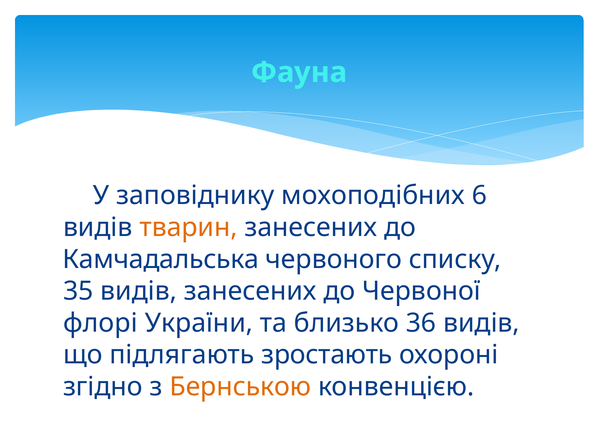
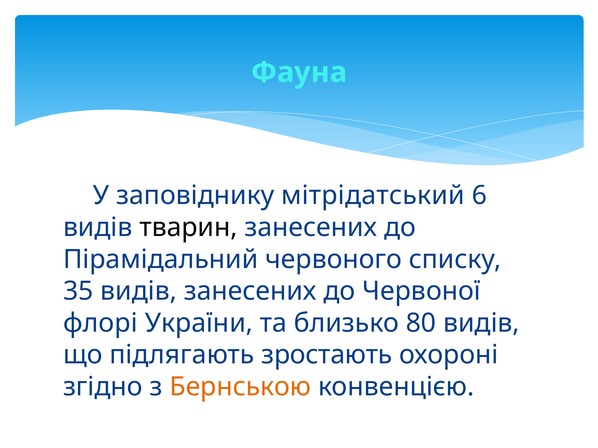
мохоподібних: мохоподібних -> мітрідатський
тварин colour: orange -> black
Камчадальська: Камчадальська -> Пірамідальний
36: 36 -> 80
